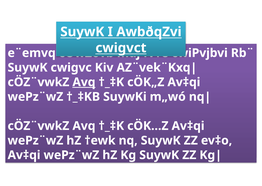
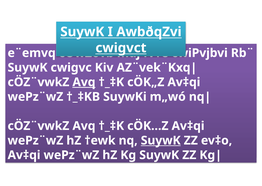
SuywK at (161, 140) underline: none -> present
